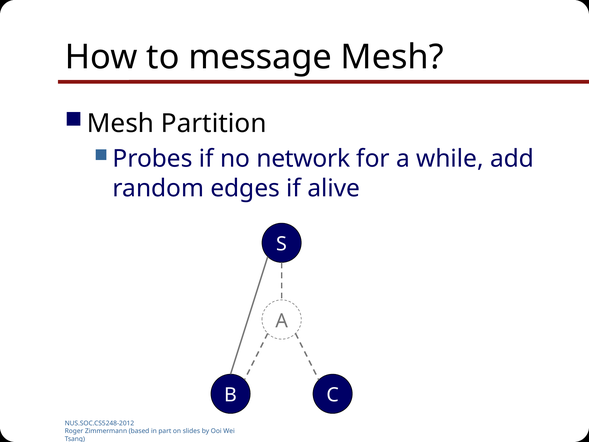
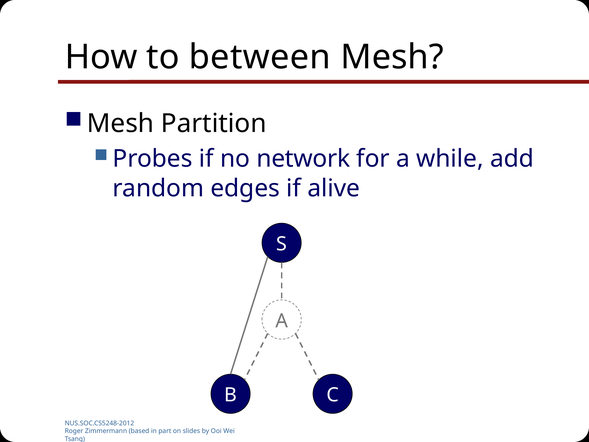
message: message -> between
